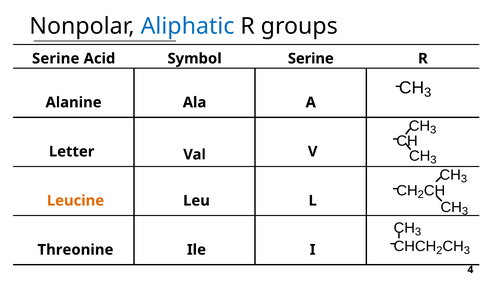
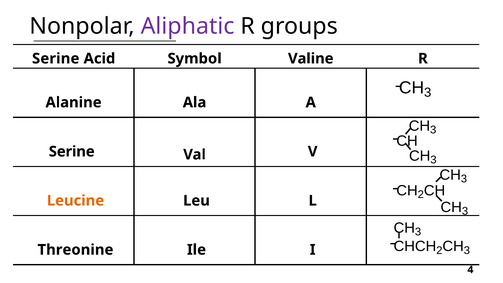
Aliphatic colour: blue -> purple
Symbol Serine: Serine -> Valine
Letter at (72, 152): Letter -> Serine
